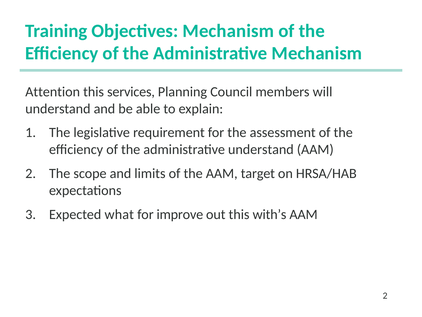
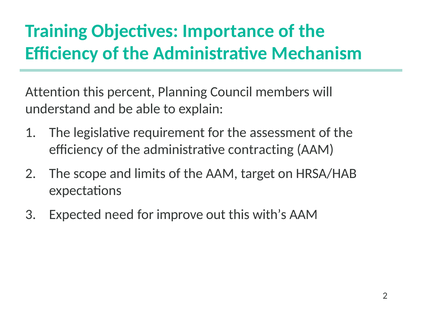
Objectives Mechanism: Mechanism -> Importance
services: services -> percent
administrative understand: understand -> contracting
what: what -> need
